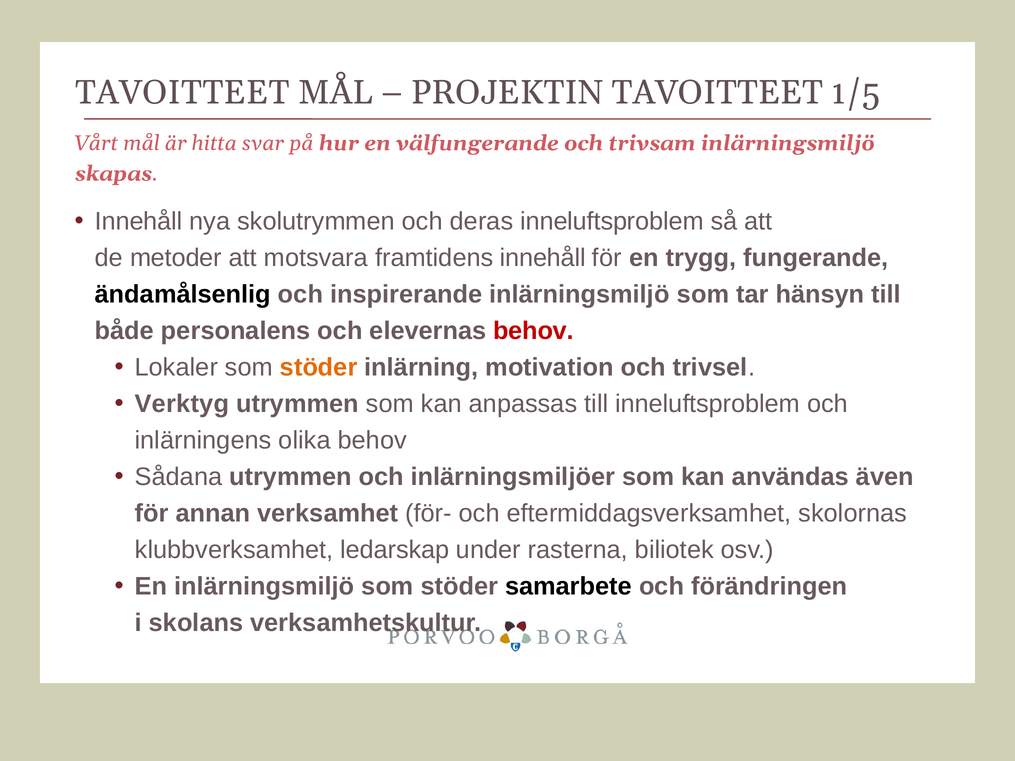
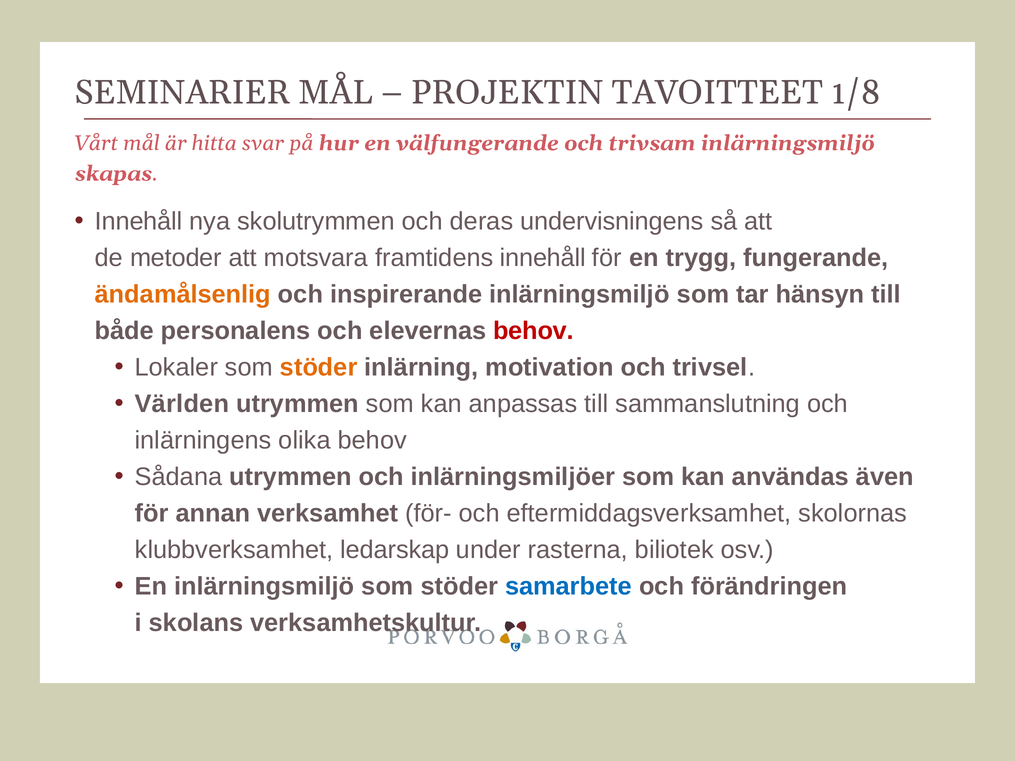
TAVOITTEET at (182, 93): TAVOITTEET -> SEMINARIER
1/5: 1/5 -> 1/8
deras inneluftsproblem: inneluftsproblem -> undervisningens
ändamålsenlig colour: black -> orange
Verktyg: Verktyg -> Världen
till inneluftsproblem: inneluftsproblem -> sammanslutning
samarbete colour: black -> blue
